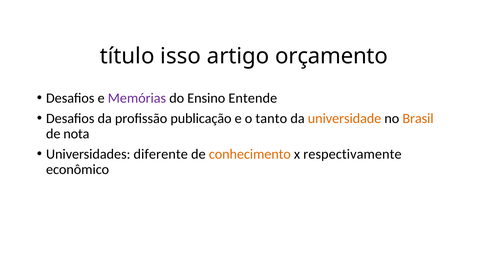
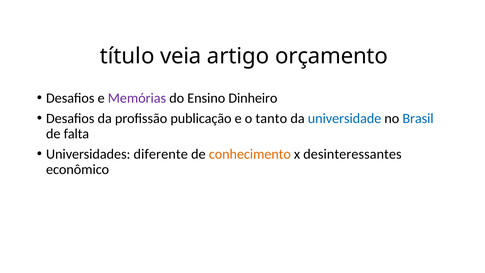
isso: isso -> veia
Entende: Entende -> Dinheiro
universidade colour: orange -> blue
Brasil colour: orange -> blue
nota: nota -> falta
respectivamente: respectivamente -> desinteressantes
